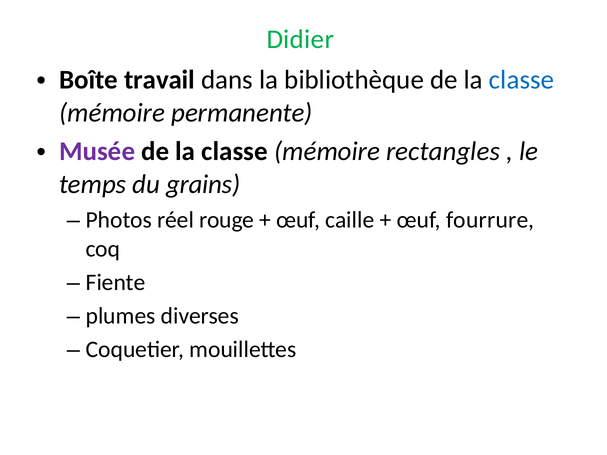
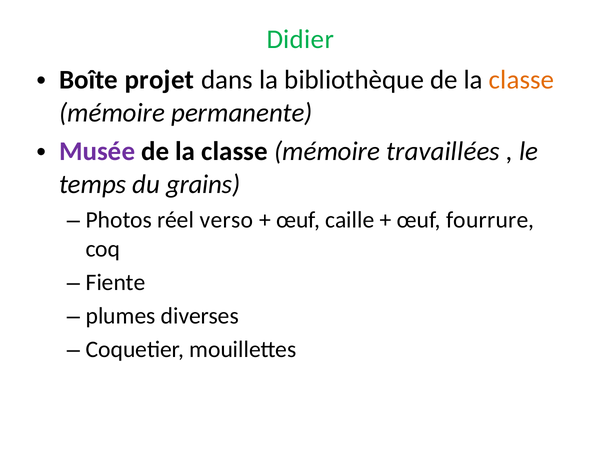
travail: travail -> projet
classe at (522, 80) colour: blue -> orange
rectangles: rectangles -> travaillées
rouge: rouge -> verso
